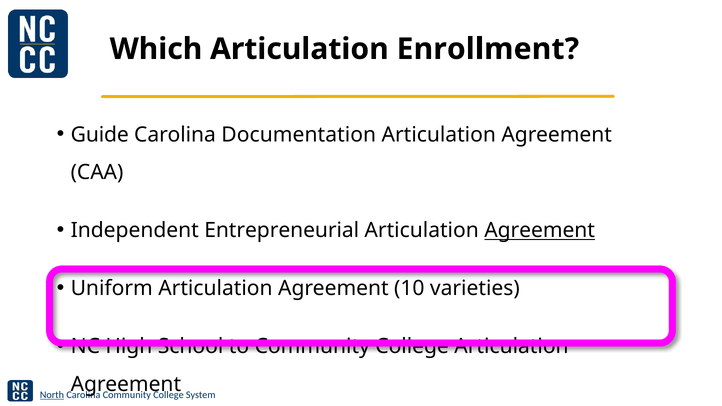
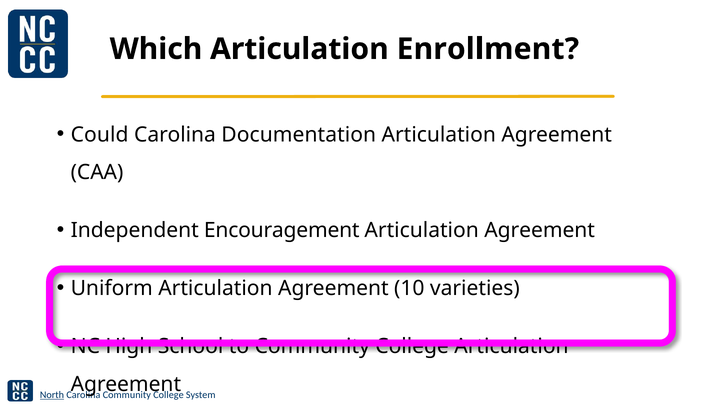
Guide: Guide -> Could
Entrepreneurial: Entrepreneurial -> Encouragement
Agreement at (540, 230) underline: present -> none
